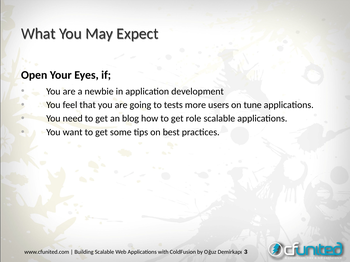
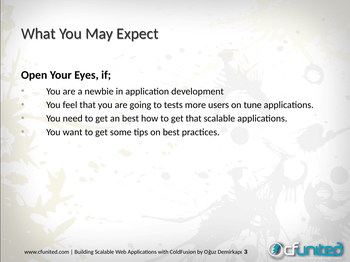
an blog: blog -> best
get role: role -> that
